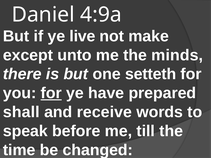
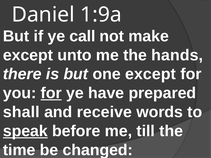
4:9a: 4:9a -> 1:9a
live: live -> call
minds: minds -> hands
one setteth: setteth -> except
speak underline: none -> present
